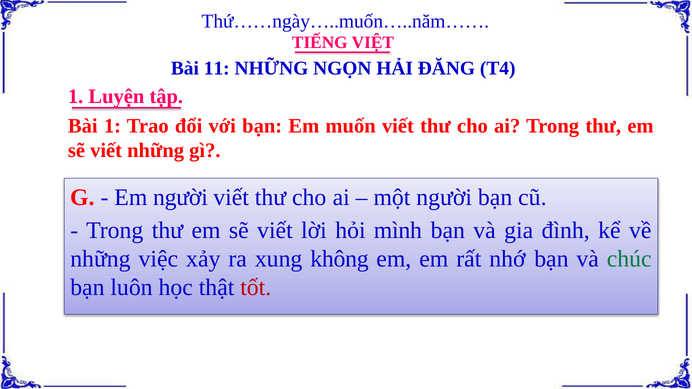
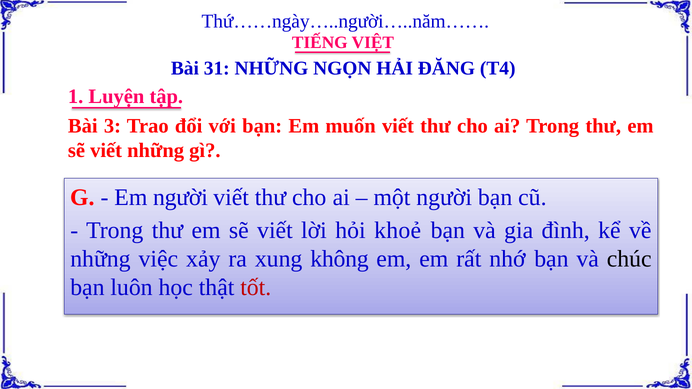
Thứ……ngày…..muốn…..năm……: Thứ……ngày…..muốn…..năm…… -> Thứ……ngày…..người…..năm……
11: 11 -> 31
Bài 1: 1 -> 3
mình: mình -> khoẻ
chúc colour: green -> black
